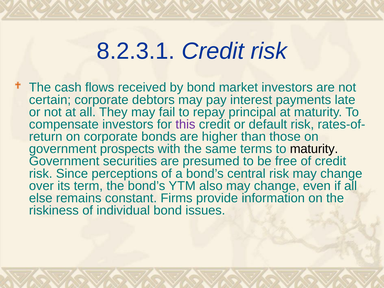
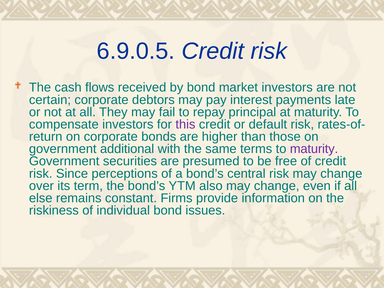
8.2.3.1: 8.2.3.1 -> 6.9.0.5
prospects: prospects -> additional
maturity at (314, 149) colour: black -> purple
